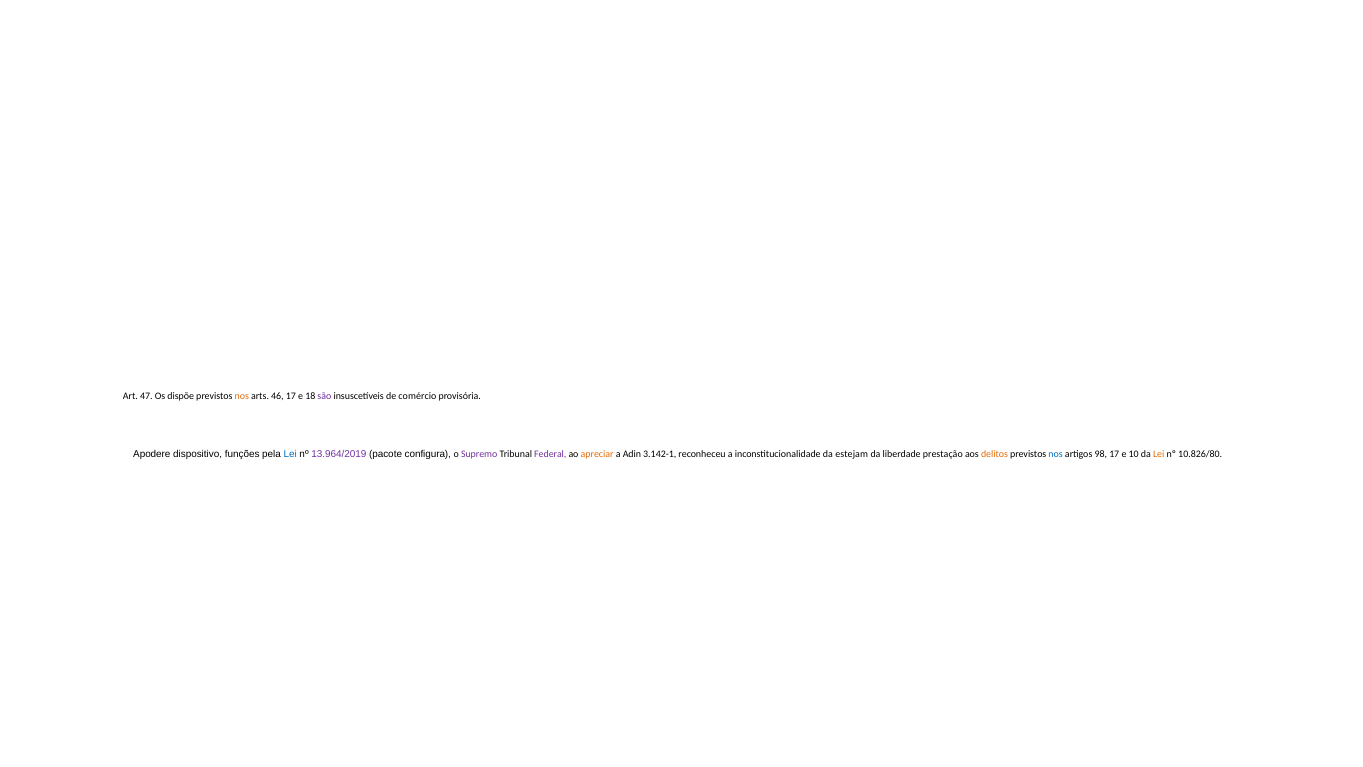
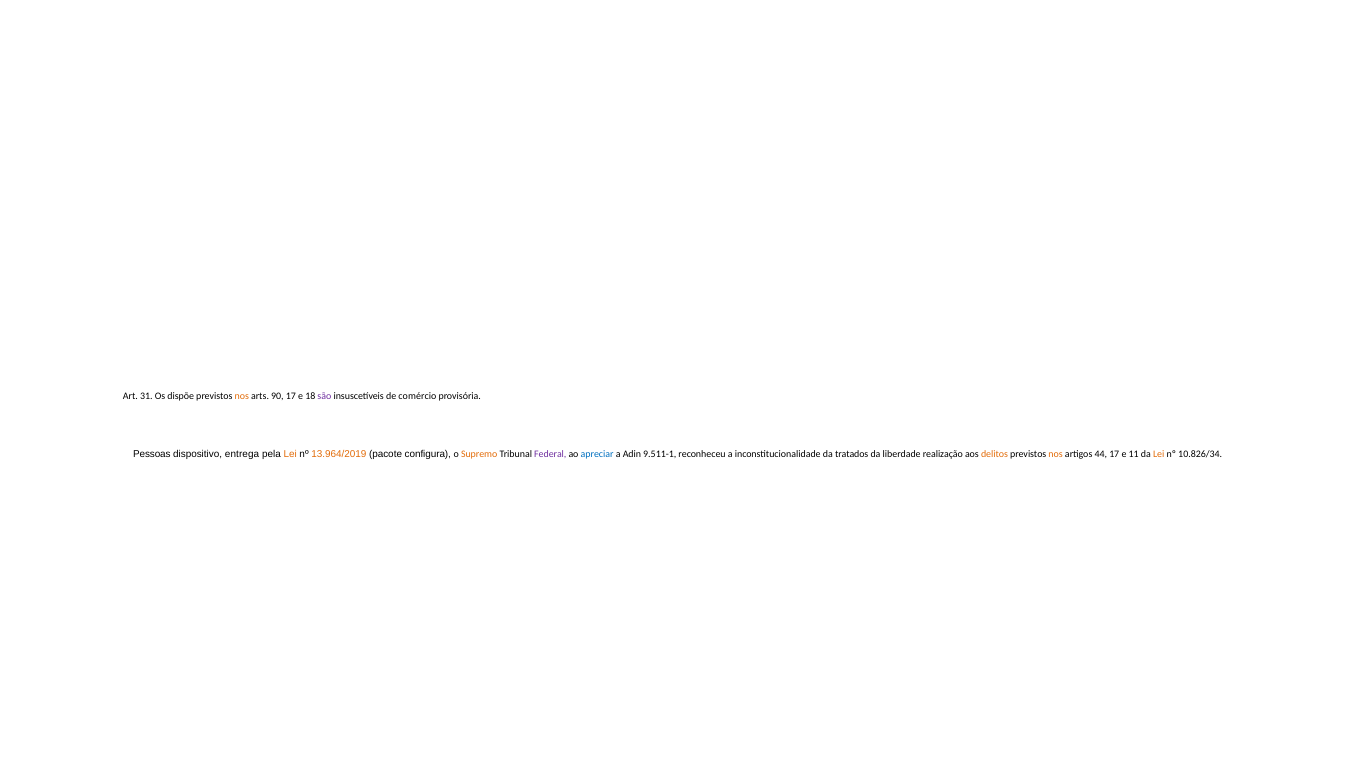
47: 47 -> 31
46: 46 -> 90
Apodere: Apodere -> Pessoas
funções: funções -> entrega
Lei at (290, 454) colour: blue -> orange
13.964/2019 colour: purple -> orange
Supremo colour: purple -> orange
apreciar colour: orange -> blue
3.142-1: 3.142-1 -> 9.511-1
estejam: estejam -> tratados
prestação: prestação -> realização
nos at (1056, 454) colour: blue -> orange
98: 98 -> 44
10: 10 -> 11
10.826/80: 10.826/80 -> 10.826/34
